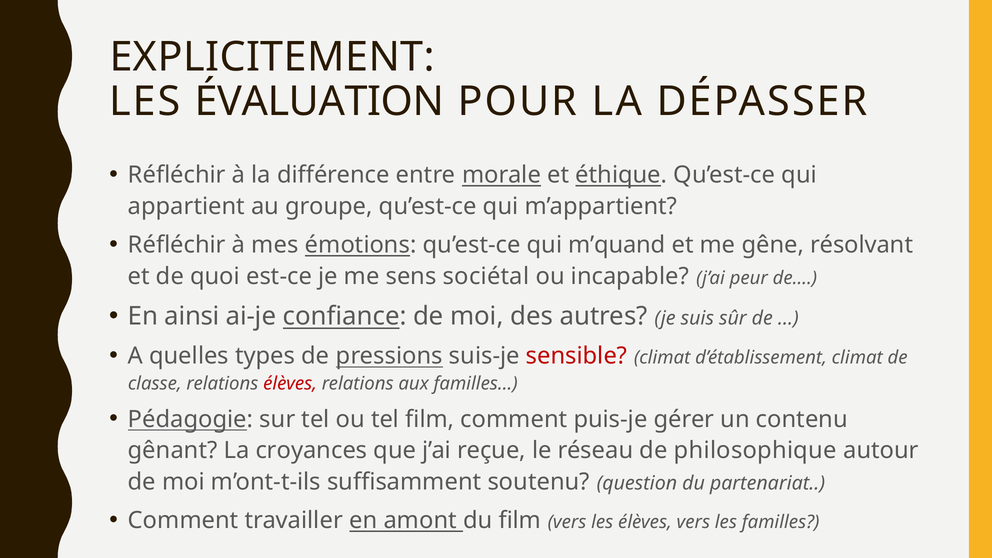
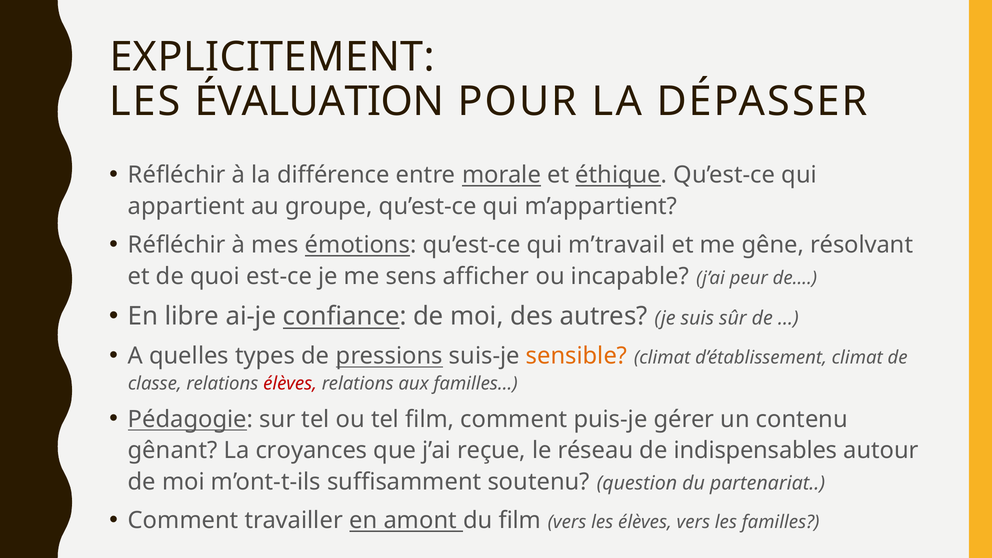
m’quand: m’quand -> m’travail
sociétal: sociétal -> afficher
ainsi: ainsi -> libre
sensible colour: red -> orange
philosophique: philosophique -> indispensables
